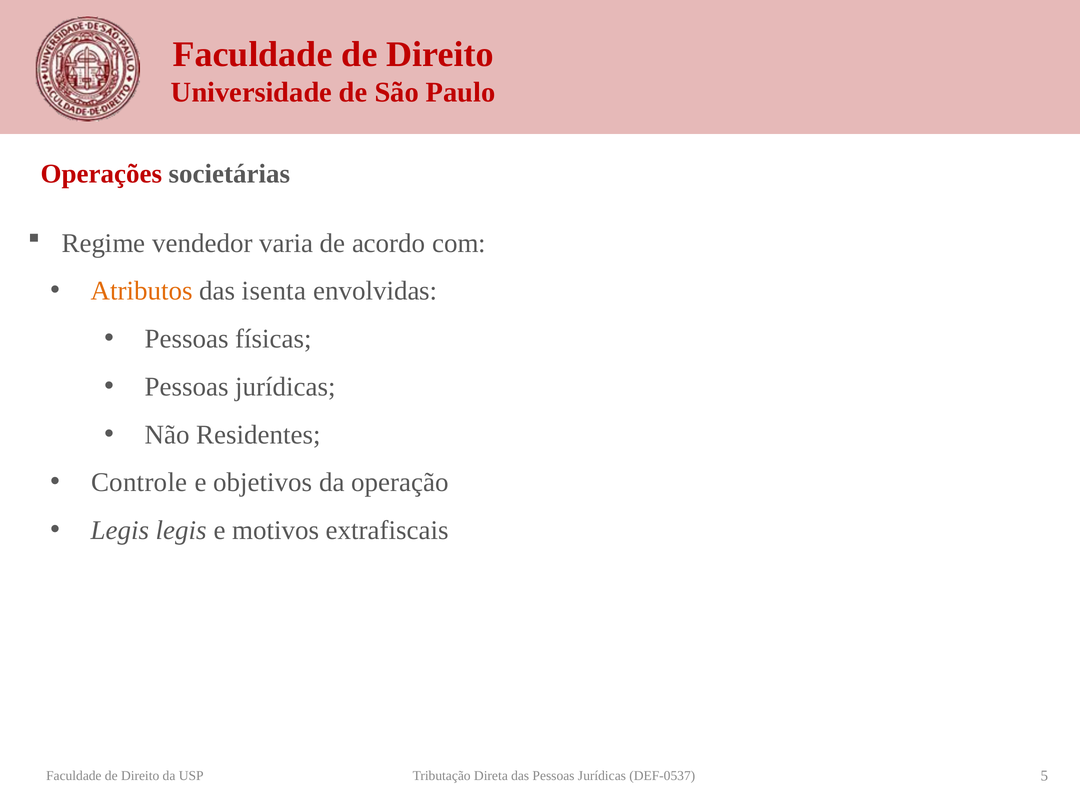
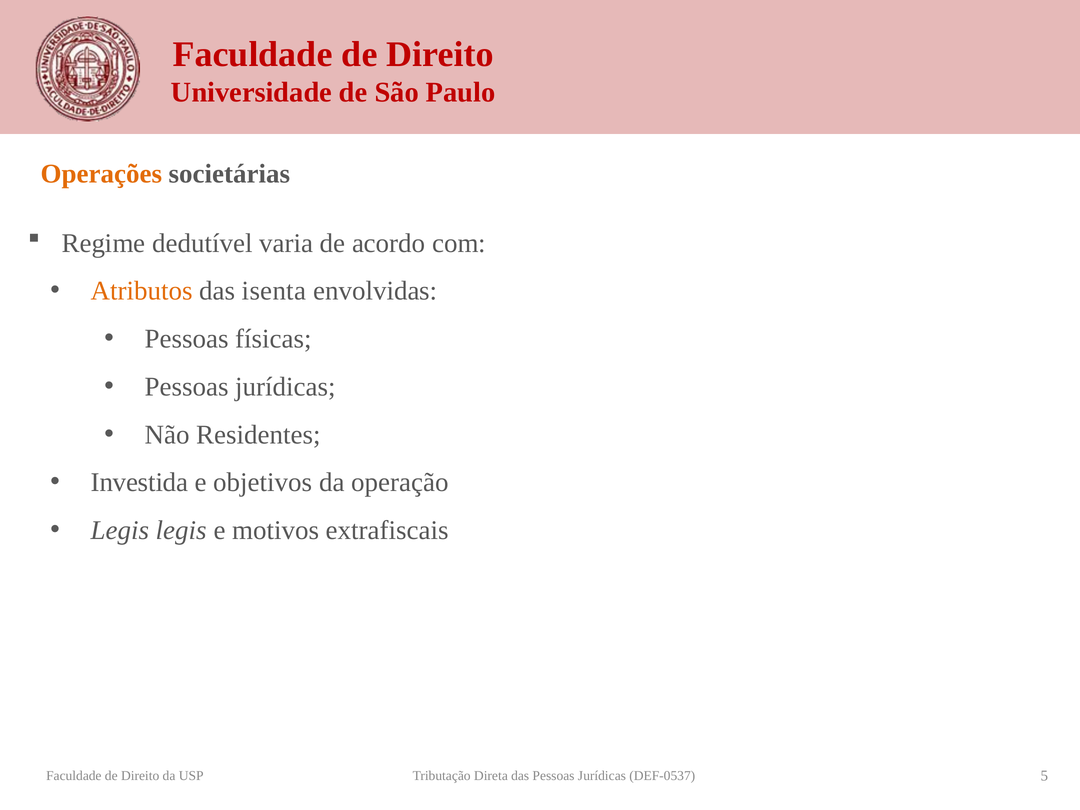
Operações colour: red -> orange
vendedor: vendedor -> dedutível
Controle: Controle -> Investida
